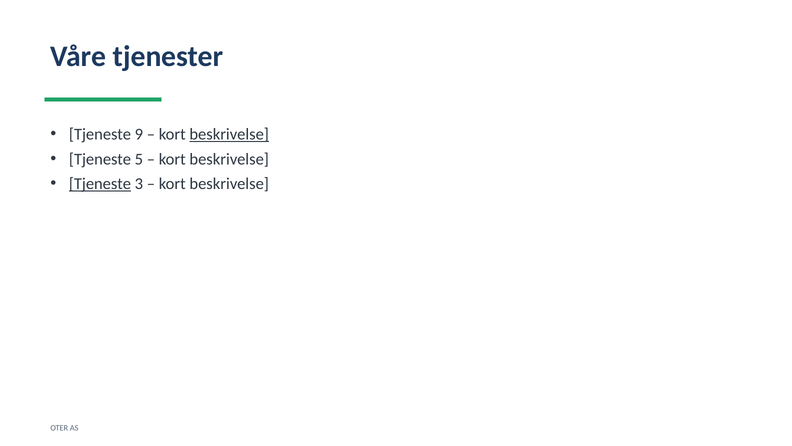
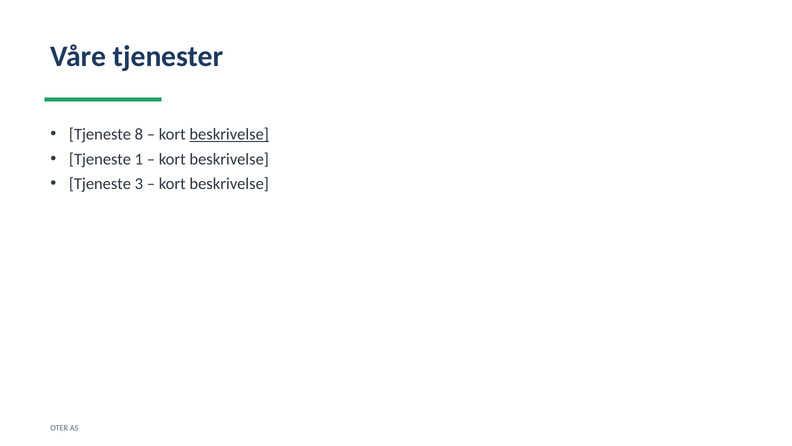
9: 9 -> 8
5: 5 -> 1
Tjeneste at (100, 184) underline: present -> none
